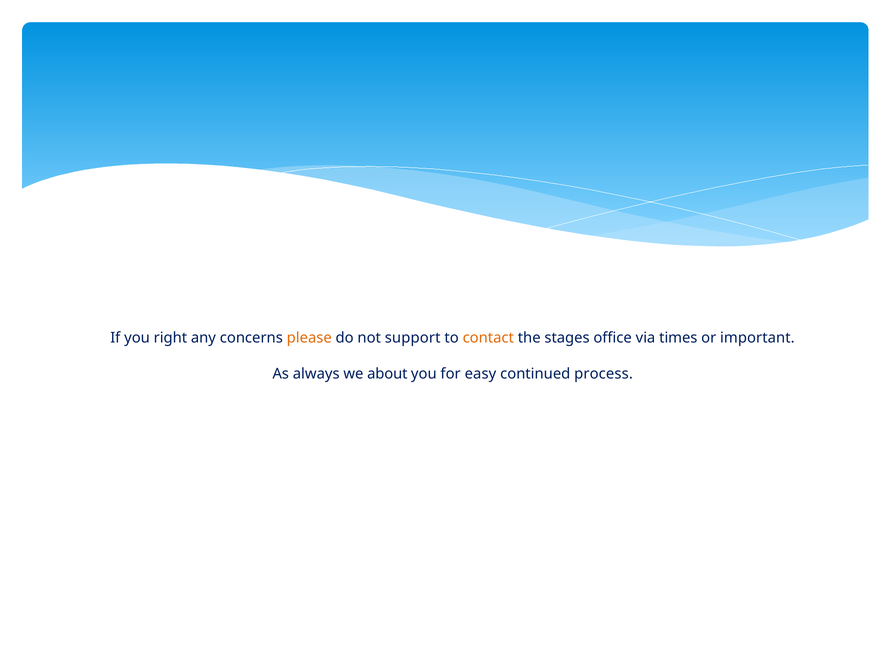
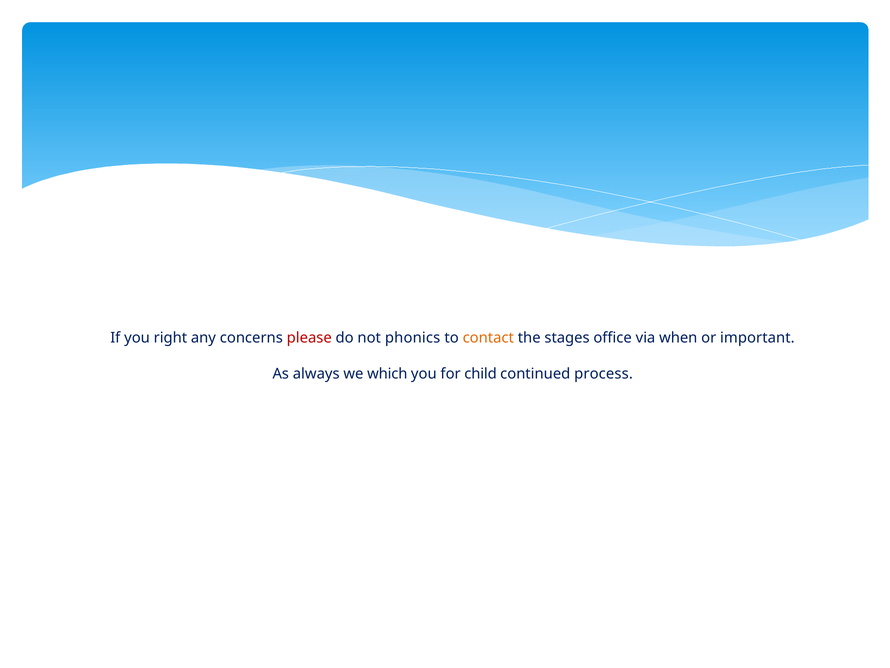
please colour: orange -> red
support: support -> phonics
times: times -> when
about: about -> which
easy: easy -> child
